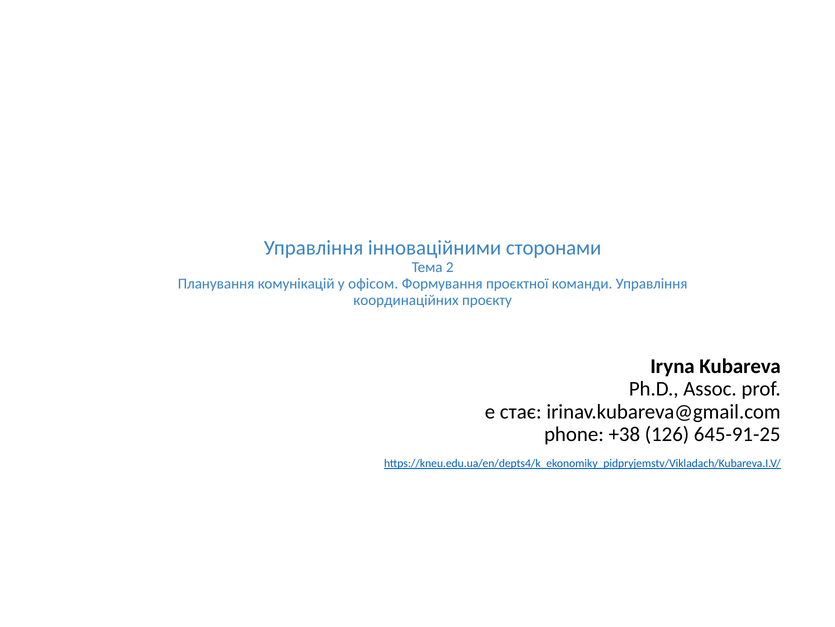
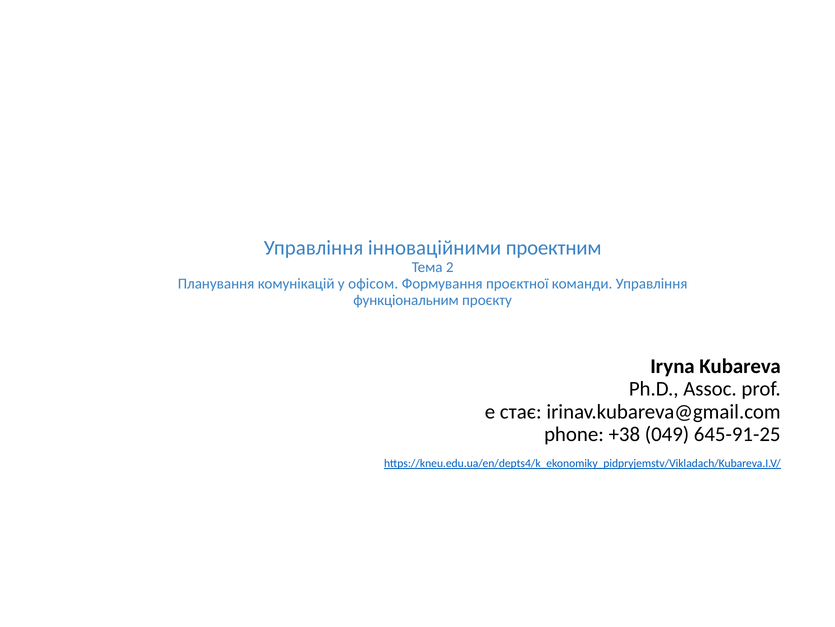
сторонами: сторонами -> проектним
координаційних: координаційних -> функціональним
126: 126 -> 049
